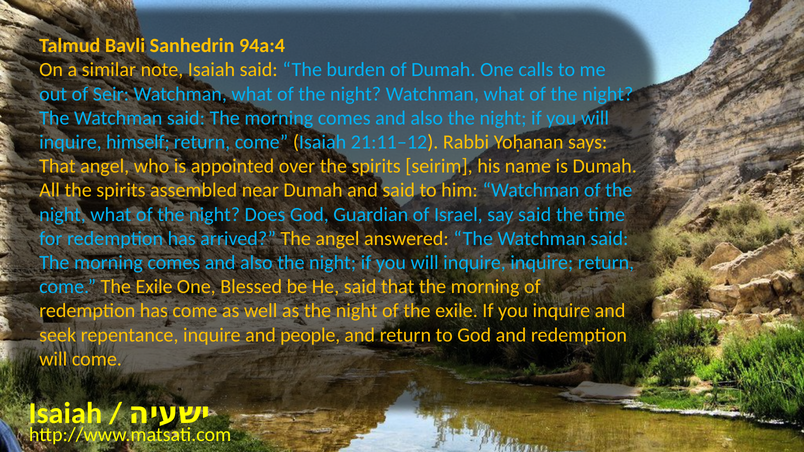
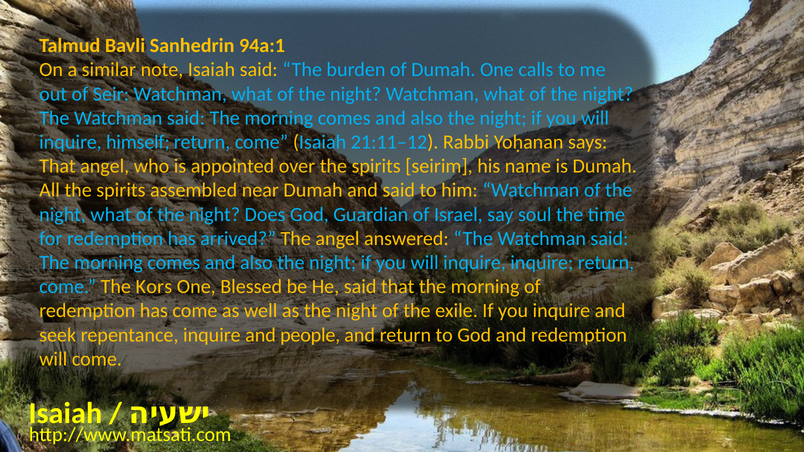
94a:4: 94a:4 -> 94a:1
say said: said -> soul
come The Exile: Exile -> Kors
